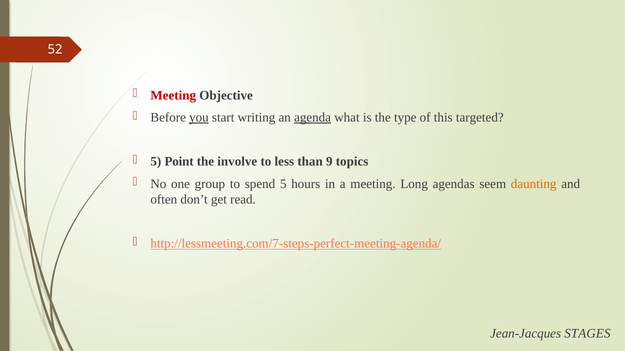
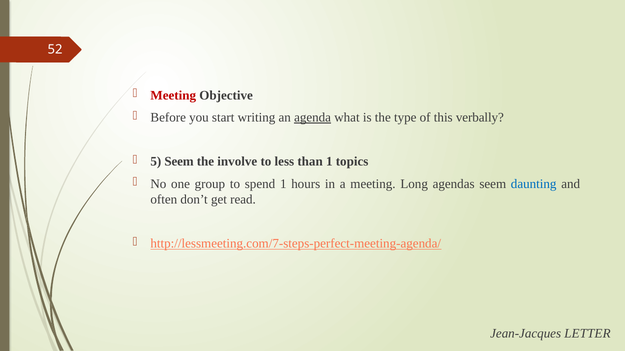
you underline: present -> none
targeted: targeted -> verbally
5 Point: Point -> Seem
than 9: 9 -> 1
spend 5: 5 -> 1
daunting colour: orange -> blue
STAGES: STAGES -> LETTER
